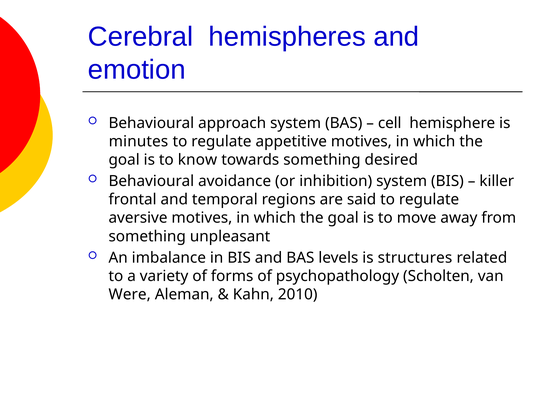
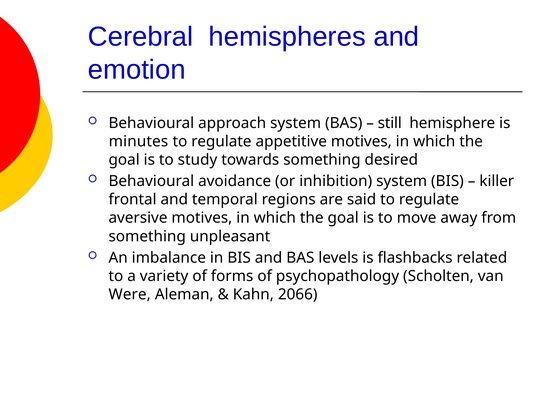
cell: cell -> still
know: know -> study
structures: structures -> flashbacks
2010: 2010 -> 2066
